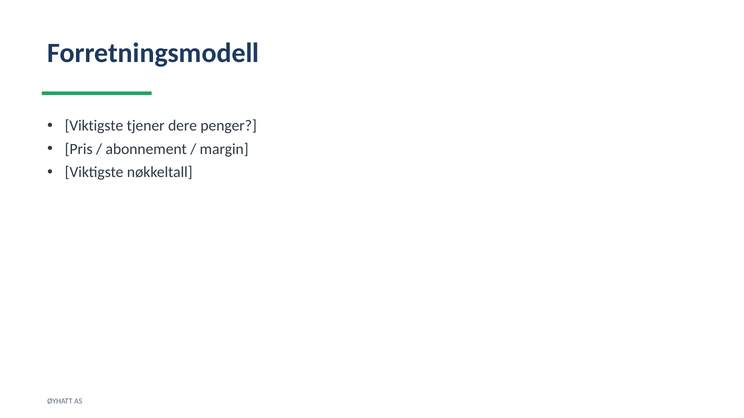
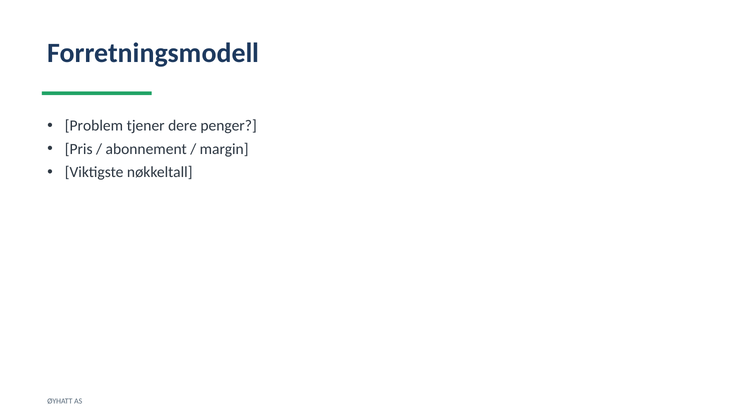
Viktigste at (94, 126): Viktigste -> Problem
